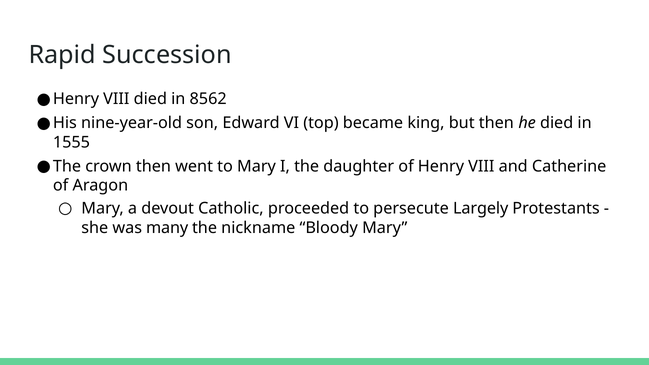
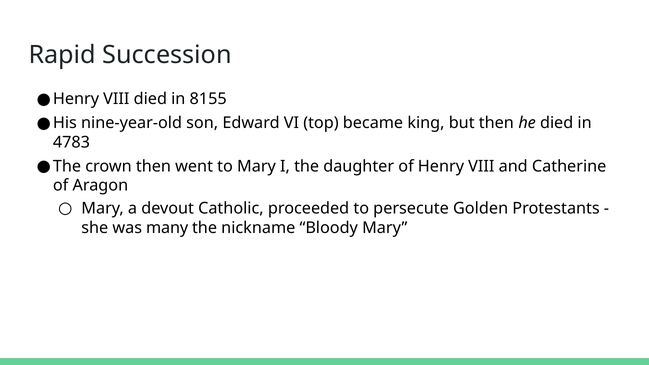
8562: 8562 -> 8155
1555: 1555 -> 4783
Largely: Largely -> Golden
